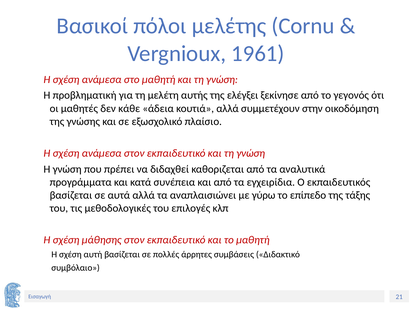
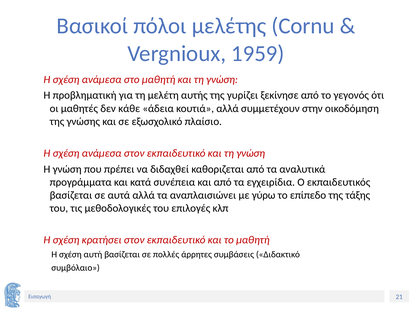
1961: 1961 -> 1959
ελέγξει: ελέγξει -> γυρίζει
μάθησης: μάθησης -> κρατήσει
